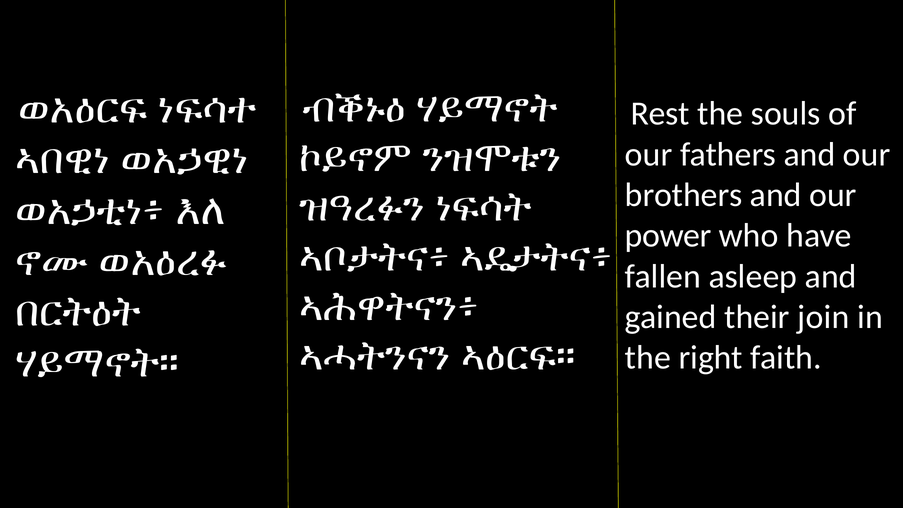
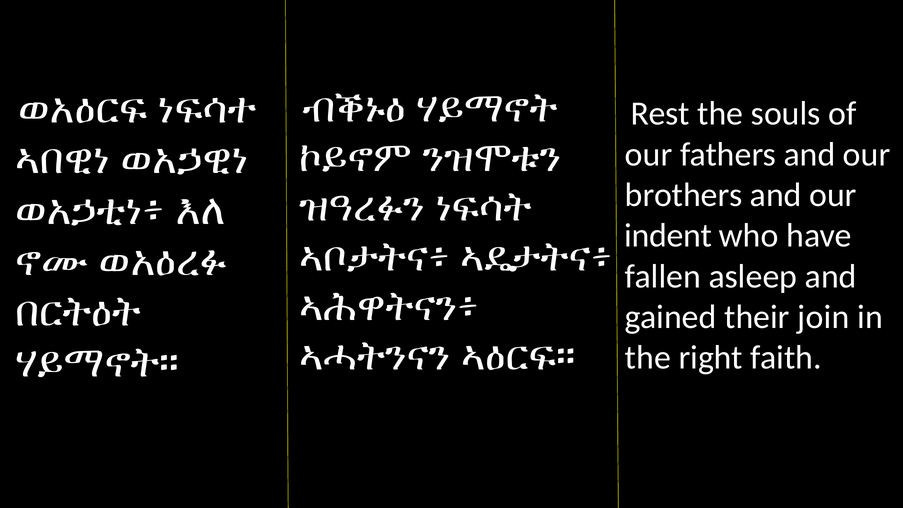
power: power -> indent
